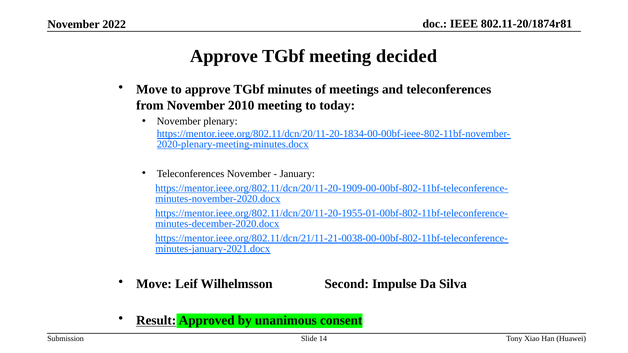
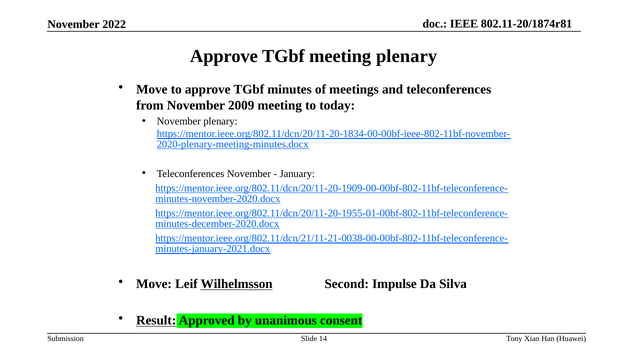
meeting decided: decided -> plenary
2010: 2010 -> 2009
Wilhelmsson underline: none -> present
